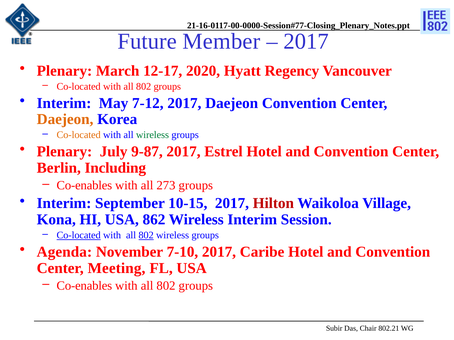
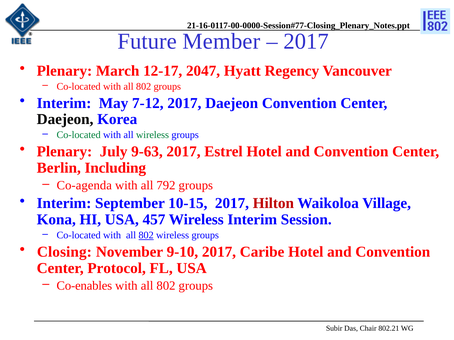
2020: 2020 -> 2047
Daejeon at (65, 120) colour: orange -> black
Co-located at (79, 135) colour: orange -> green
9-87: 9-87 -> 9-63
Co-enables at (84, 186): Co-enables -> Co-agenda
273: 273 -> 792
862: 862 -> 457
Co-located at (79, 236) underline: present -> none
Agenda: Agenda -> Closing
7-10: 7-10 -> 9-10
Meeting: Meeting -> Protocol
